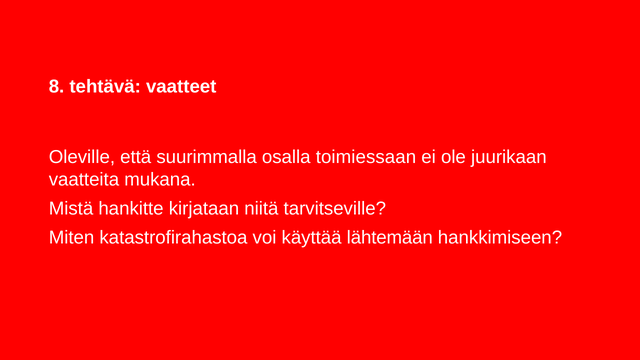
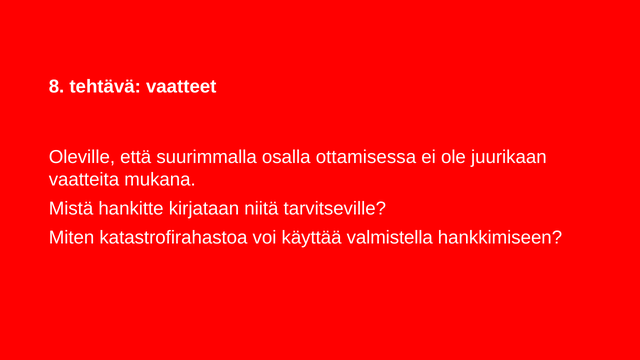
toimiessaan: toimiessaan -> ottamisessa
lähtemään: lähtemään -> valmistella
